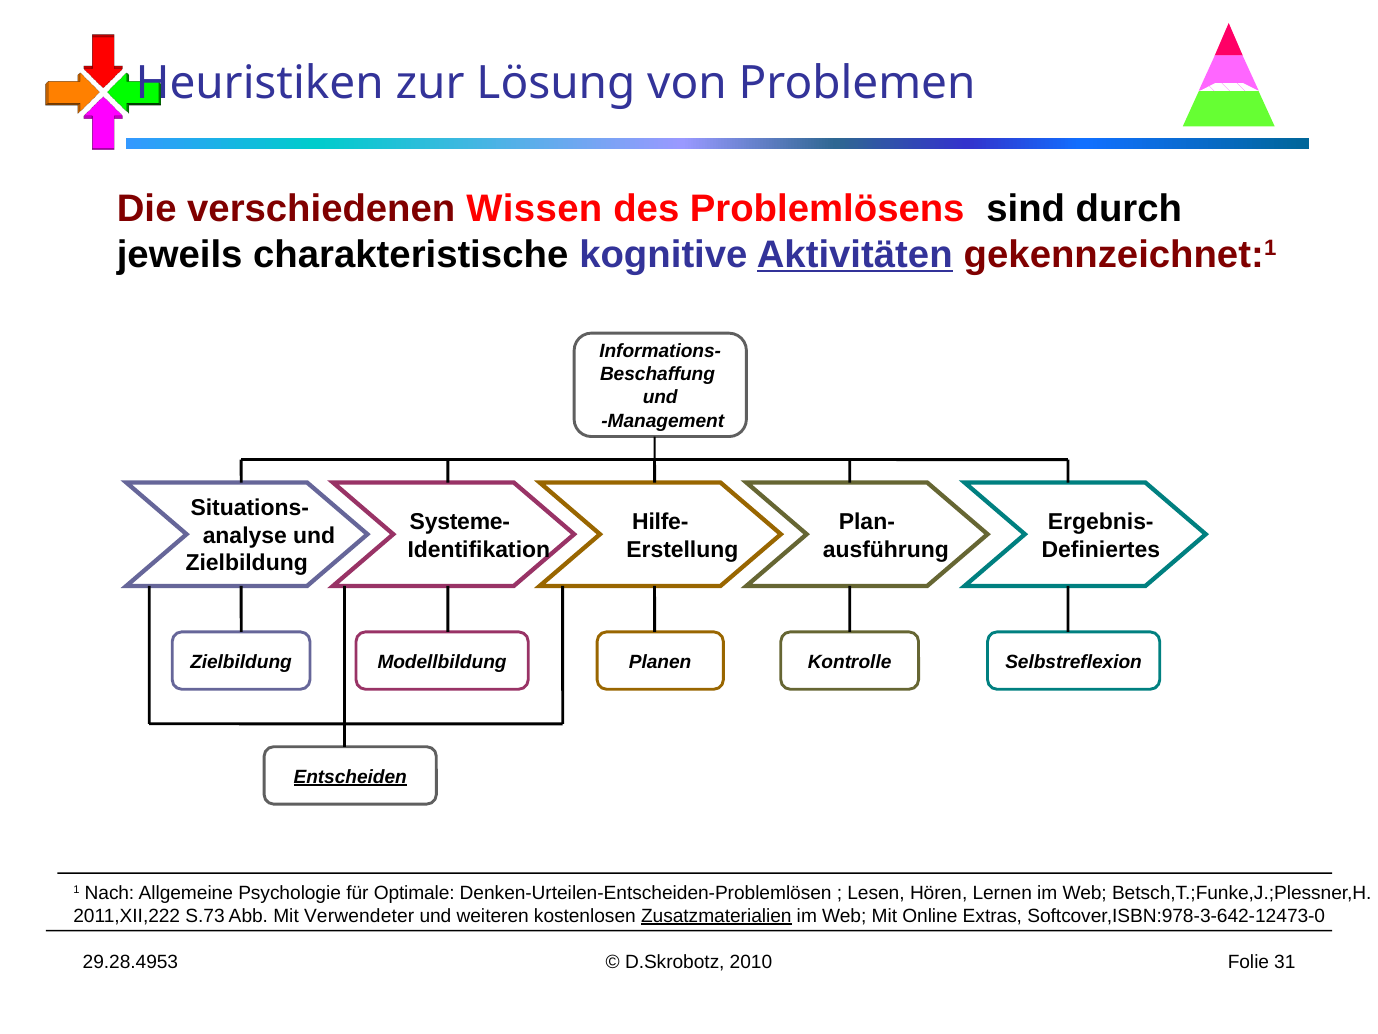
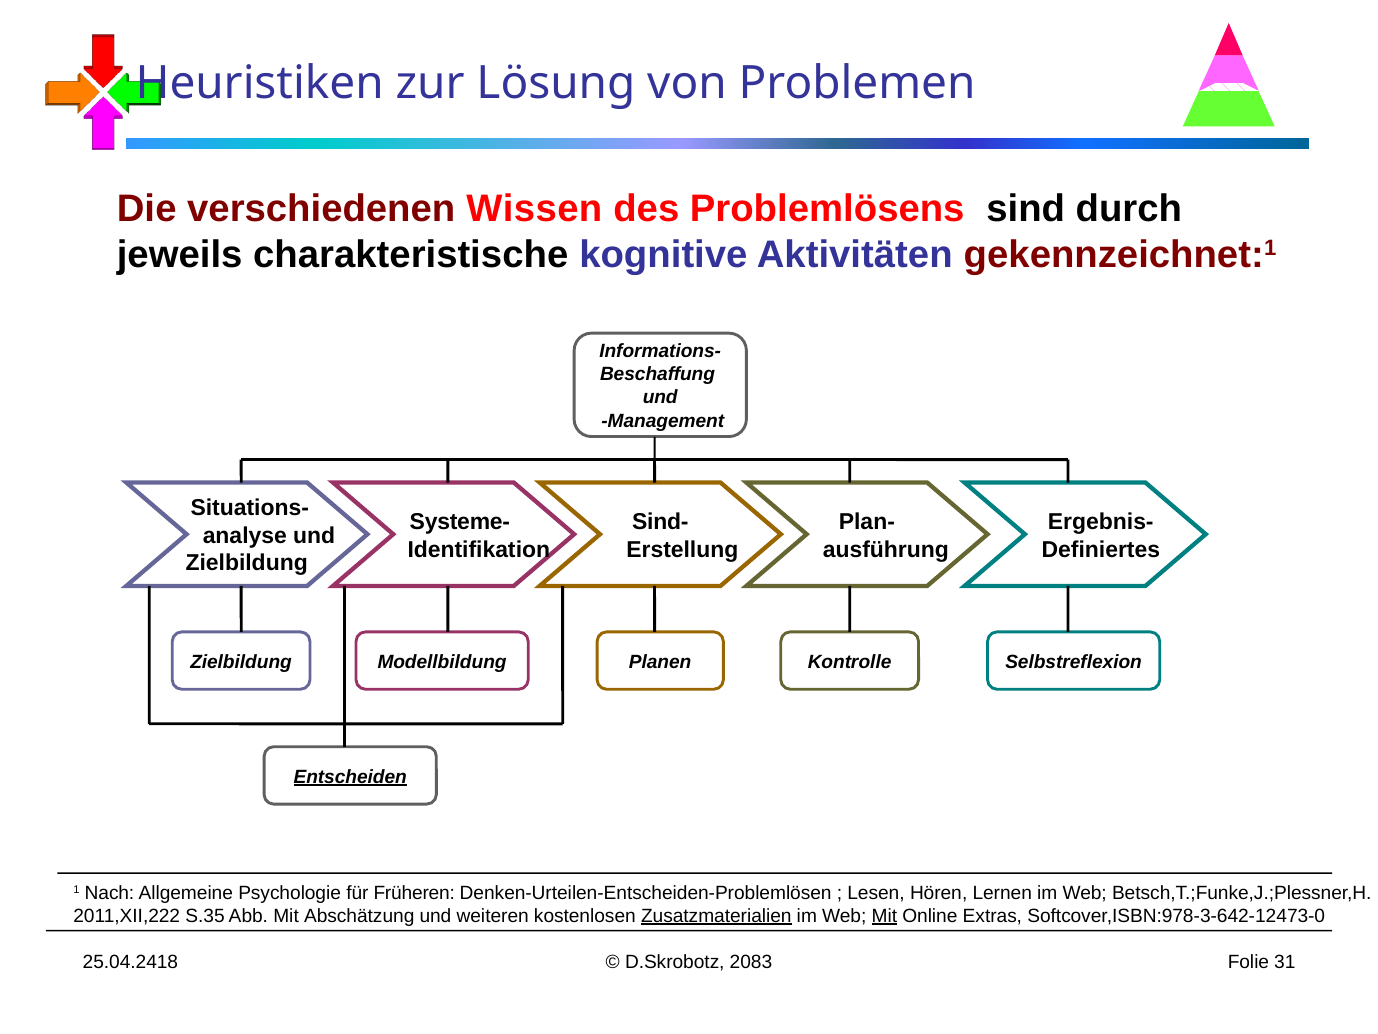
Aktivitäten underline: present -> none
Hilfe-: Hilfe- -> Sind-
Optimale: Optimale -> Früheren
S.73: S.73 -> S.35
Verwendeter: Verwendeter -> Abschätzung
Mit at (884, 915) underline: none -> present
29.28.4953: 29.28.4953 -> 25.04.2418
2010: 2010 -> 2083
